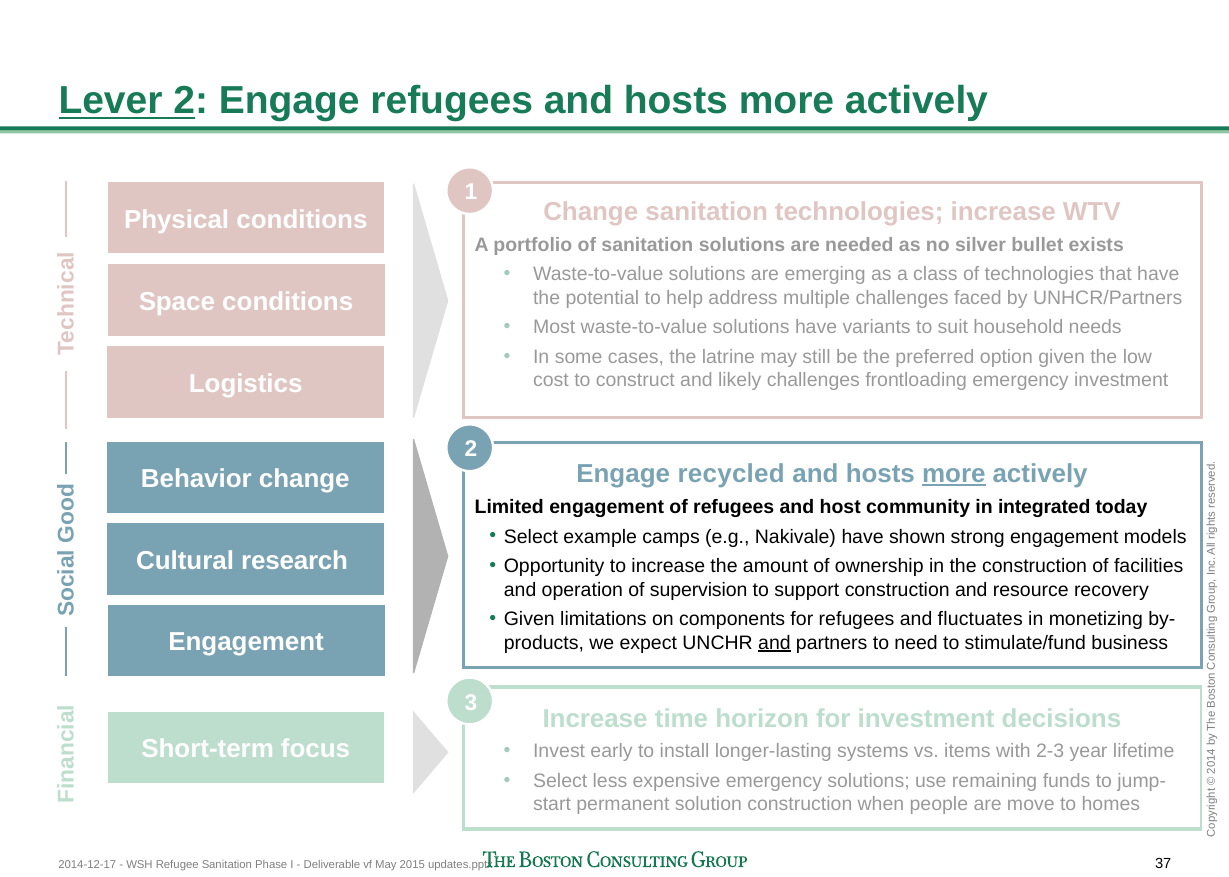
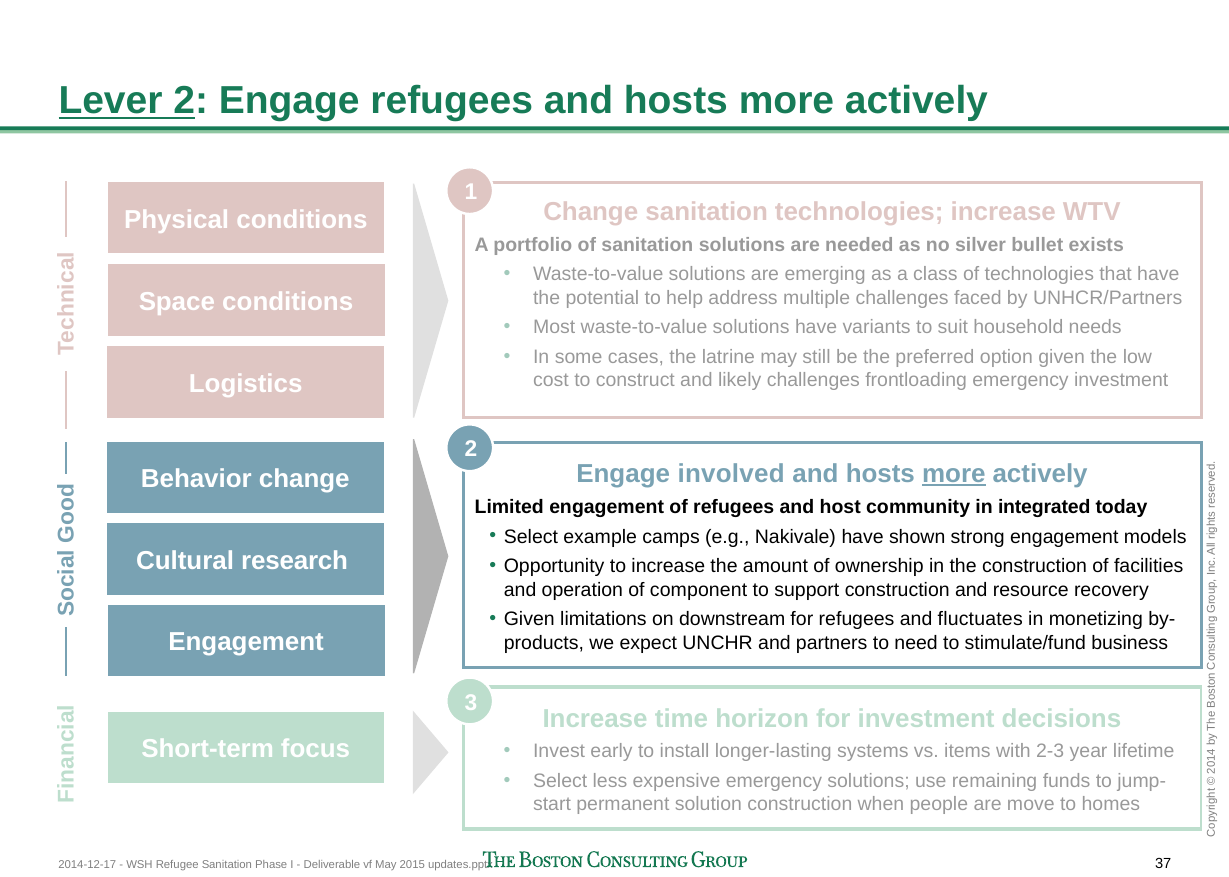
recycled: recycled -> involved
supervision: supervision -> component
components: components -> downstream
and at (774, 643) underline: present -> none
